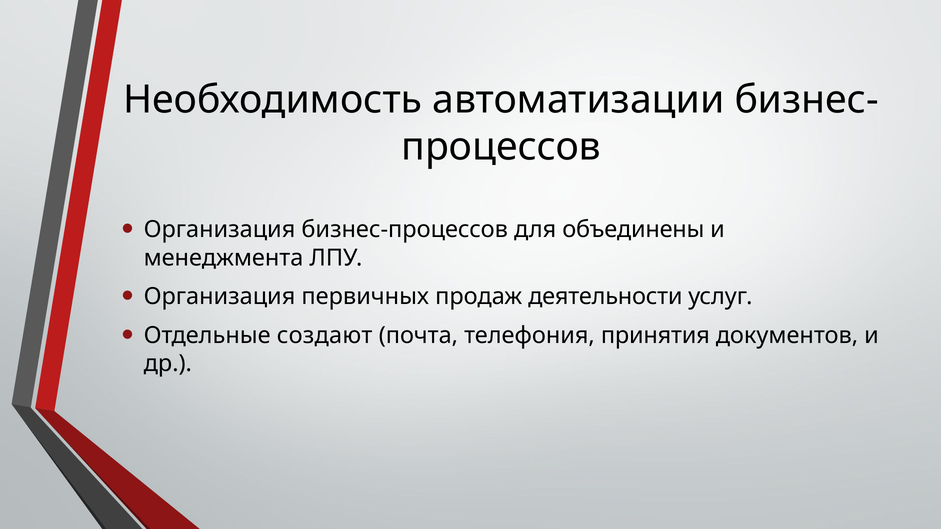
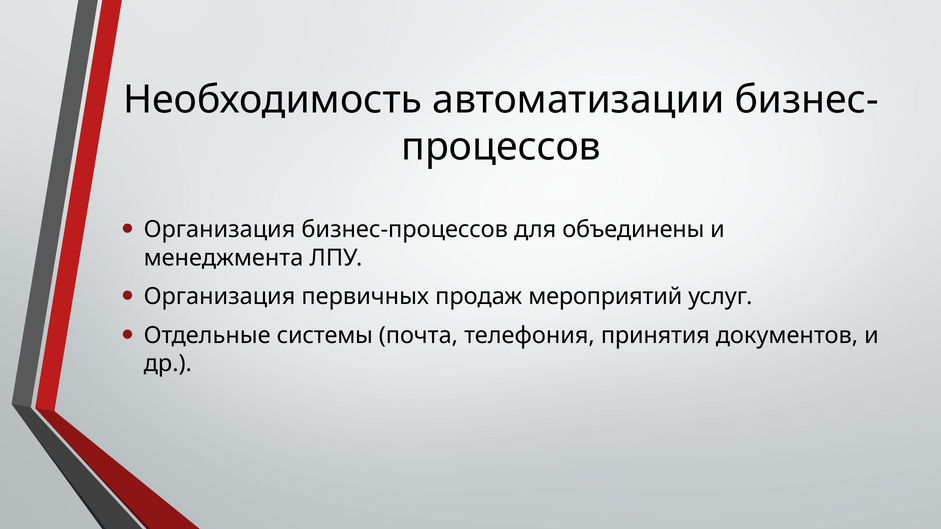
деятельности: деятельности -> мероприятий
создают: создают -> системы
